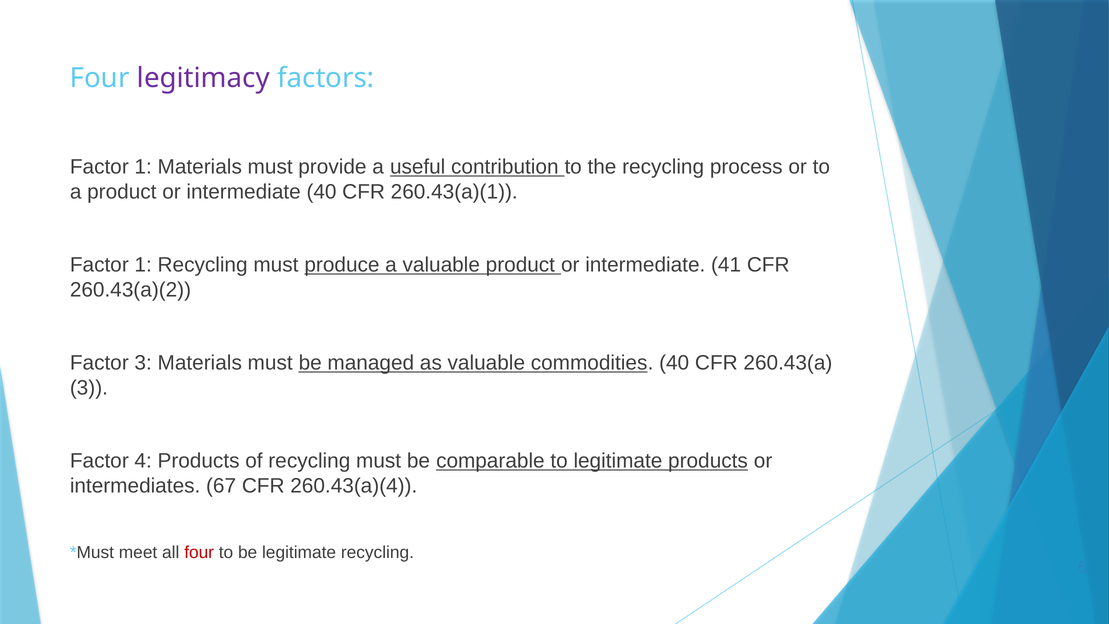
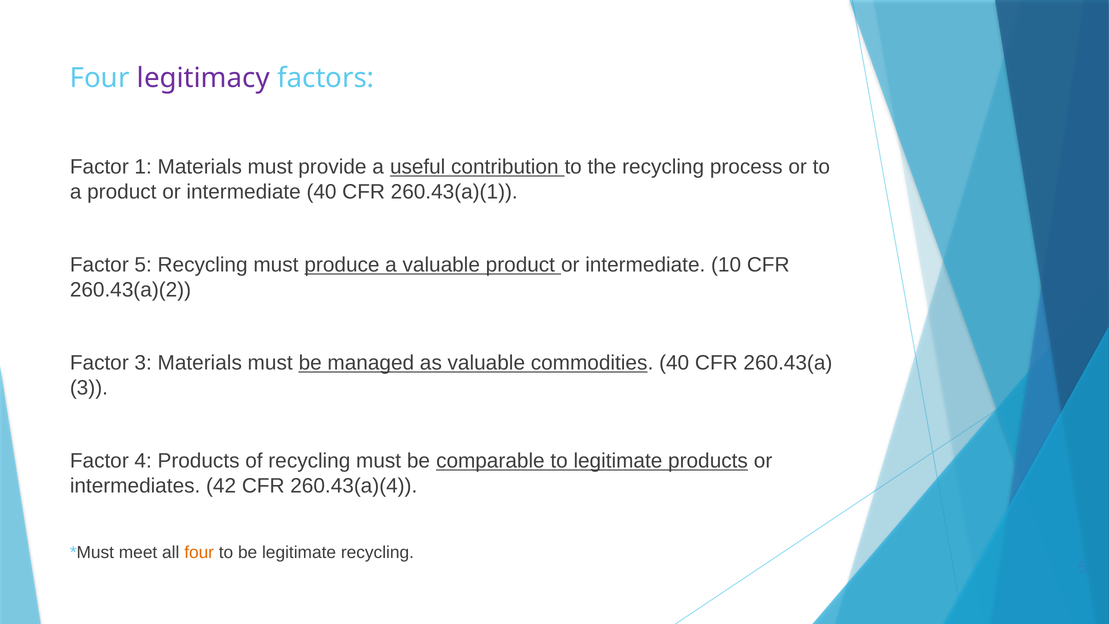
1 at (143, 265): 1 -> 5
41: 41 -> 10
67: 67 -> 42
four at (199, 552) colour: red -> orange
